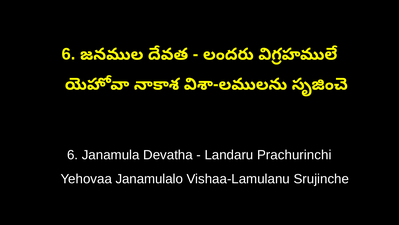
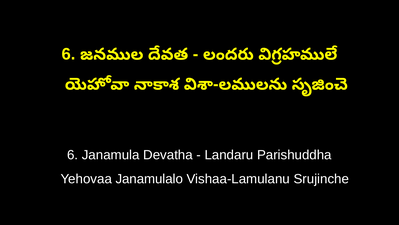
Prachurinchi: Prachurinchi -> Parishuddha
